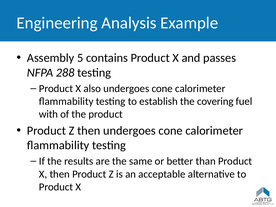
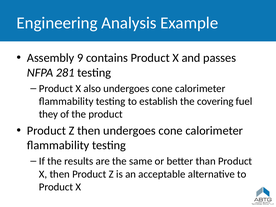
5: 5 -> 9
288: 288 -> 281
with: with -> they
